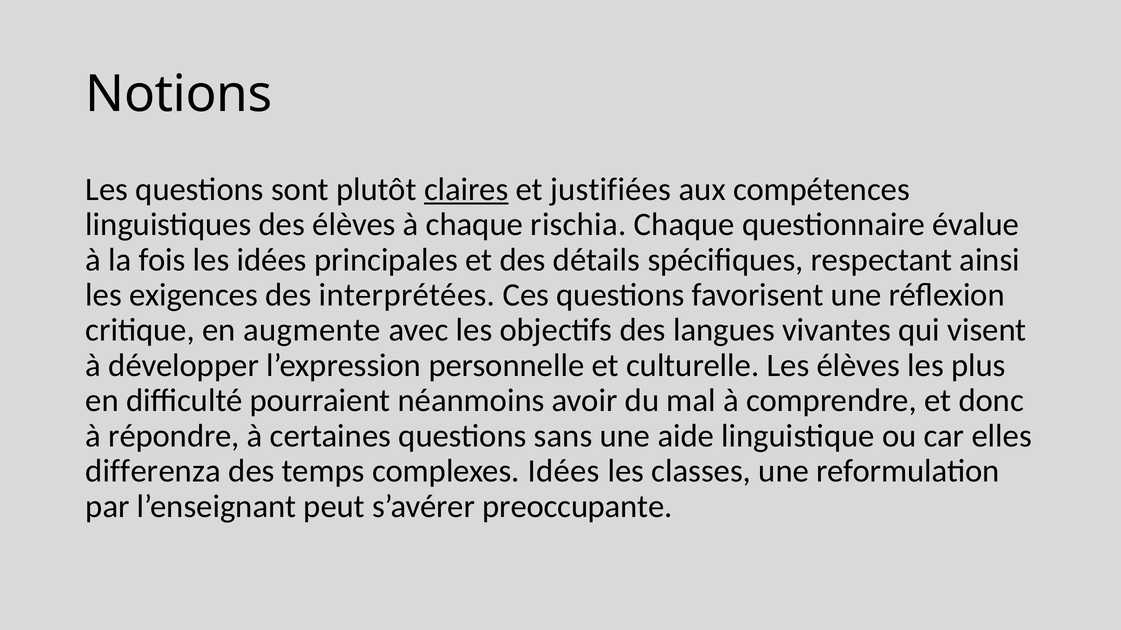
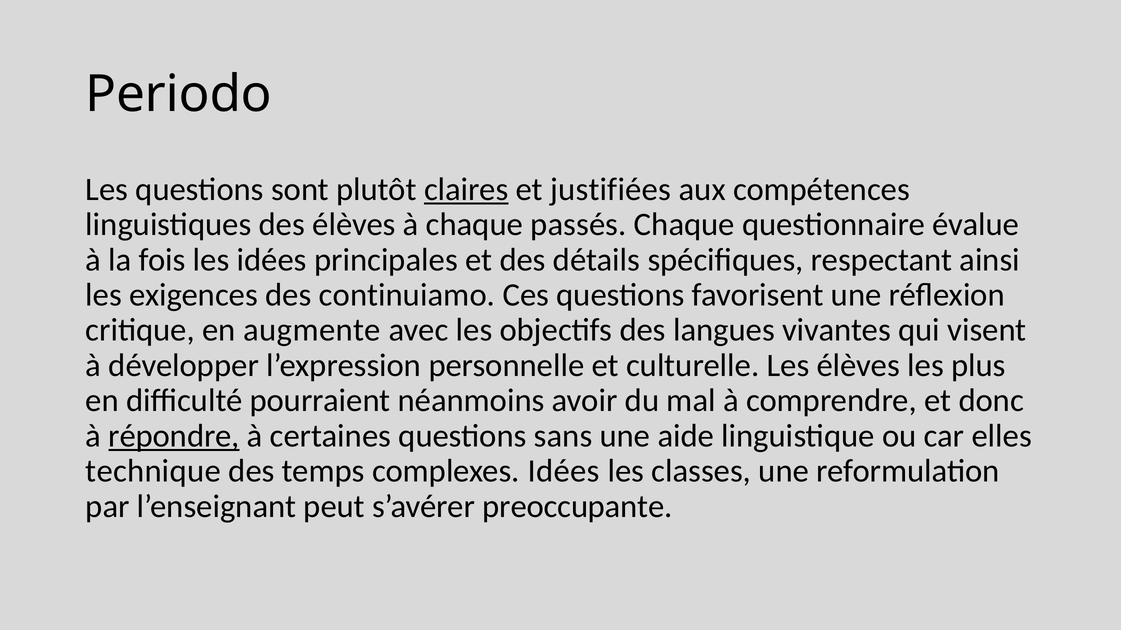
Notions: Notions -> Periodo
rischia: rischia -> passés
interprétées: interprétées -> continuiamo
répondre underline: none -> present
differenza: differenza -> technique
